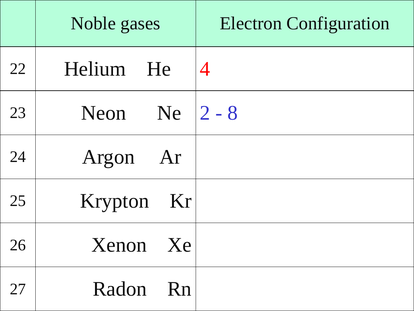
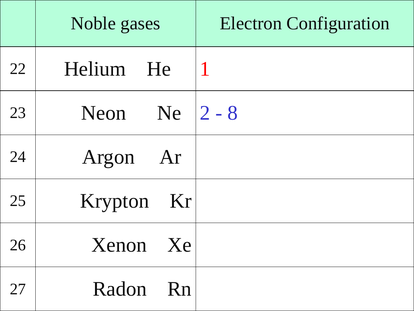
4: 4 -> 1
